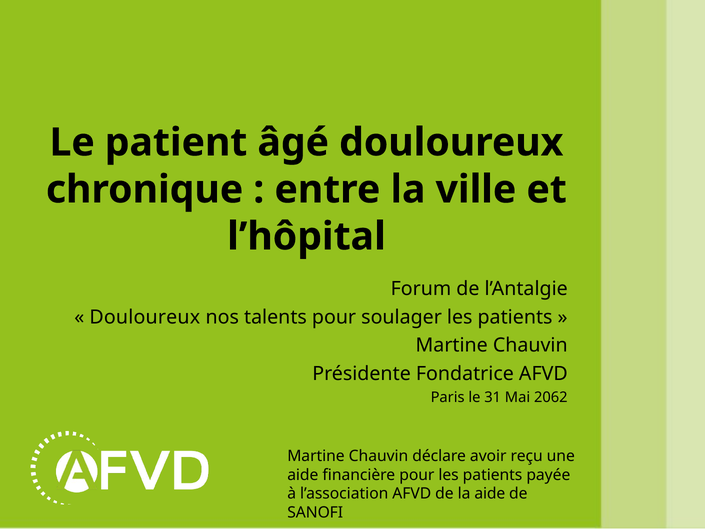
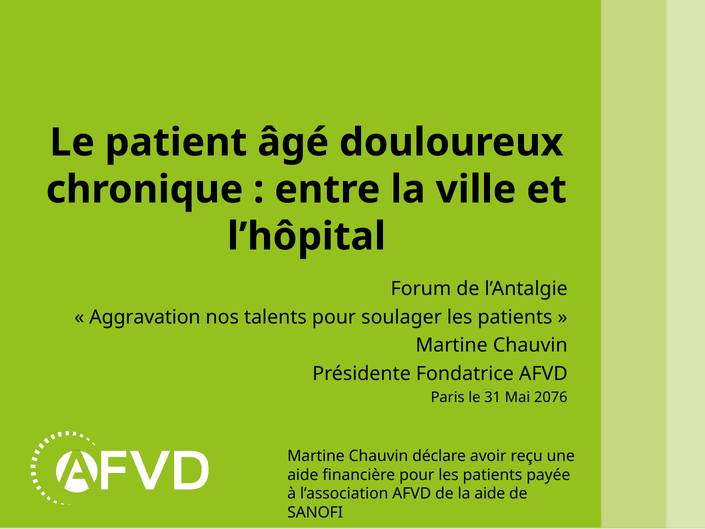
Douloureux at (145, 317): Douloureux -> Aggravation
2062: 2062 -> 2076
